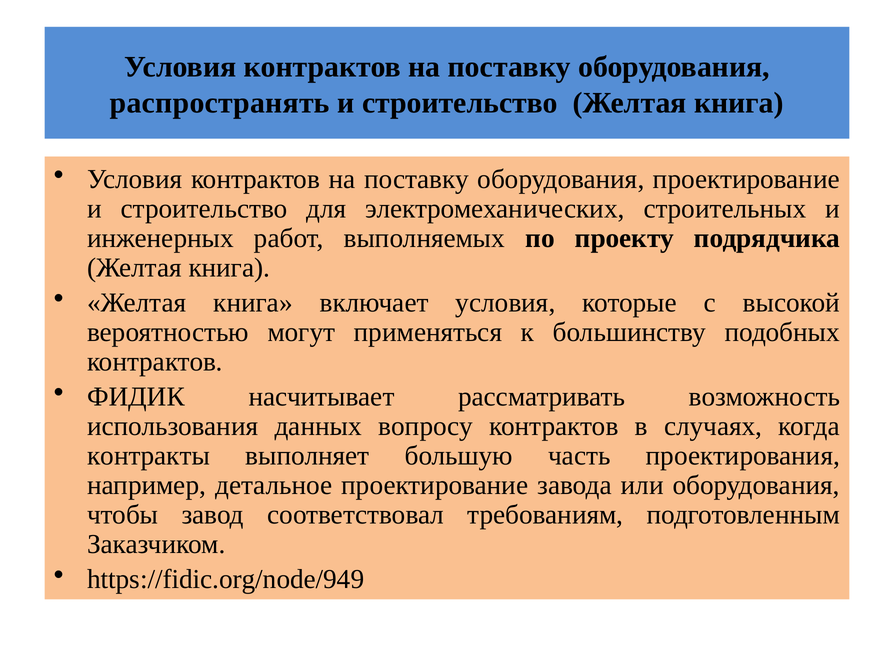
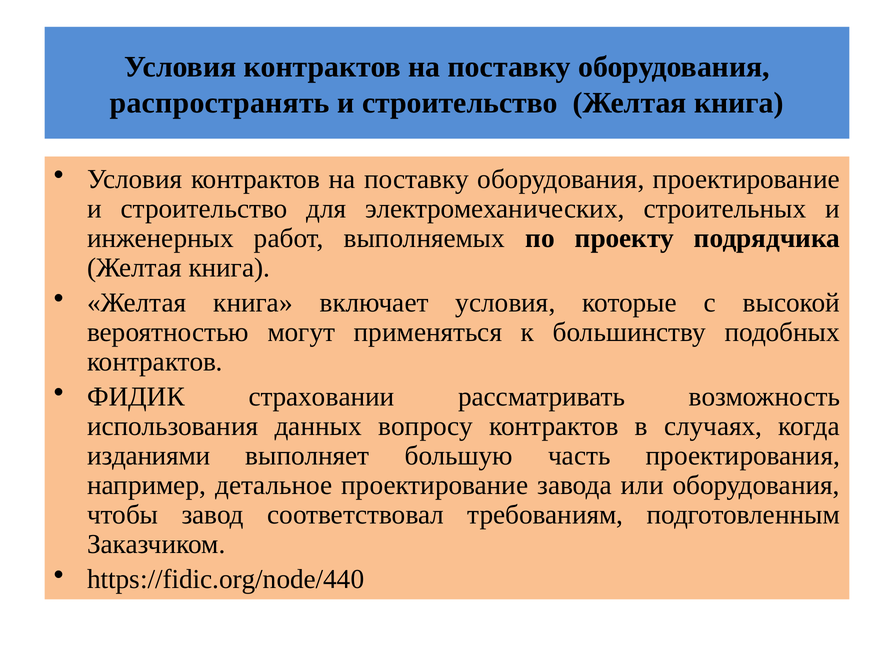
насчитывает: насчитывает -> страховании
контракты: контракты -> изданиями
https://fidic.org/node/949: https://fidic.org/node/949 -> https://fidic.org/node/440
